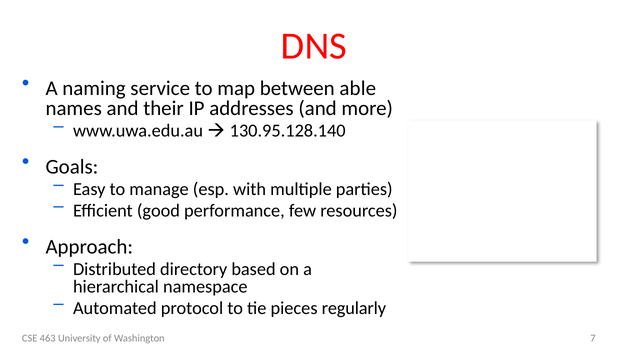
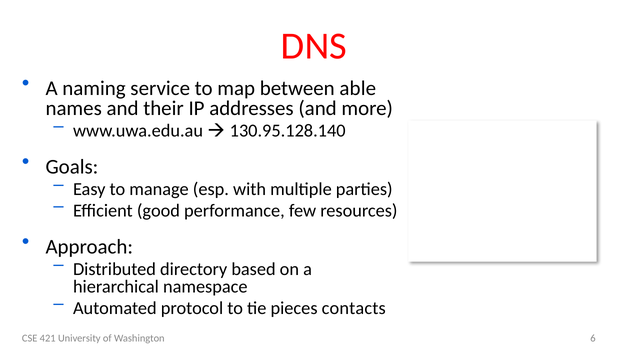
regularly: regularly -> contacts
463: 463 -> 421
7: 7 -> 6
